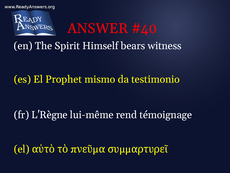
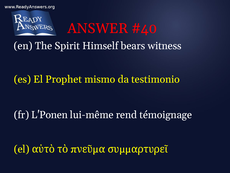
L'Règne: L'Règne -> L'Ponen
